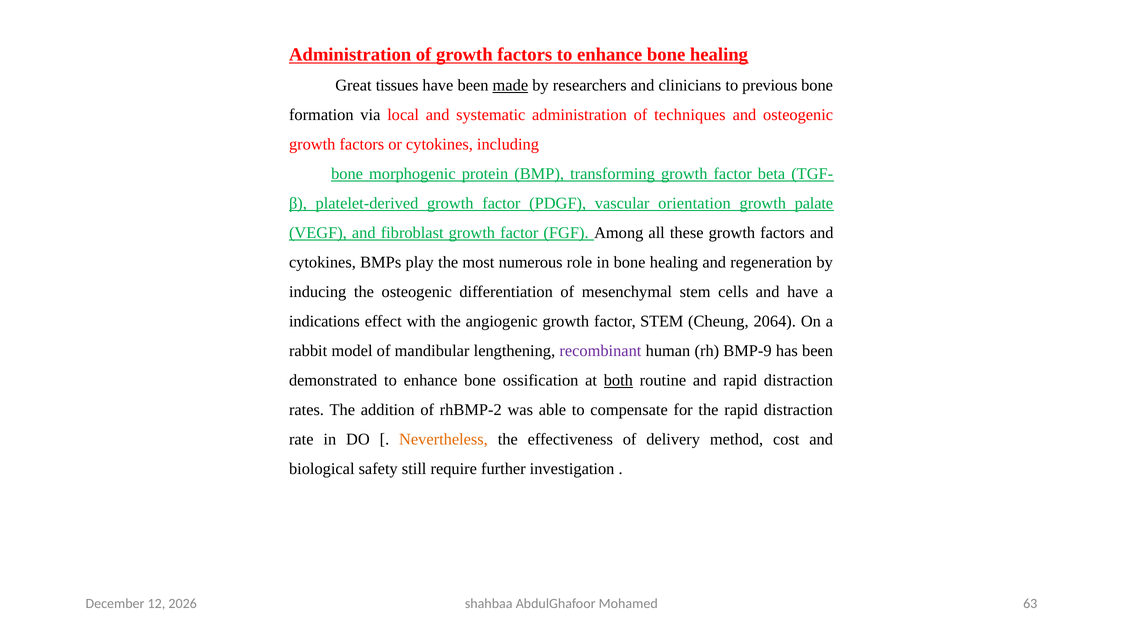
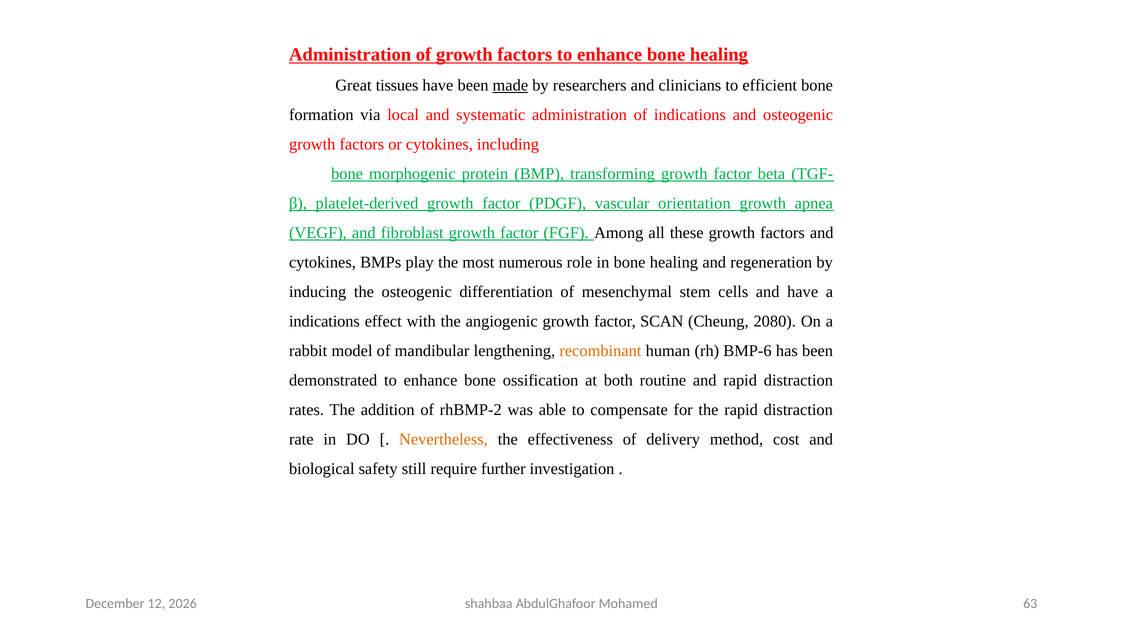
previous: previous -> efficient
of techniques: techniques -> indications
palate: palate -> apnea
factor STEM: STEM -> SCAN
2064: 2064 -> 2080
recombinant colour: purple -> orange
BMP-9: BMP-9 -> BMP-6
both underline: present -> none
